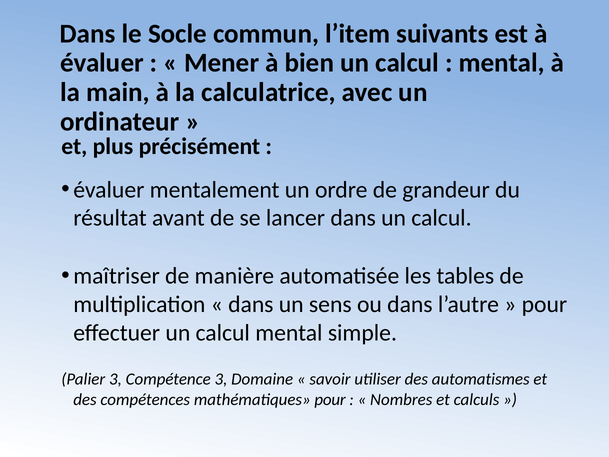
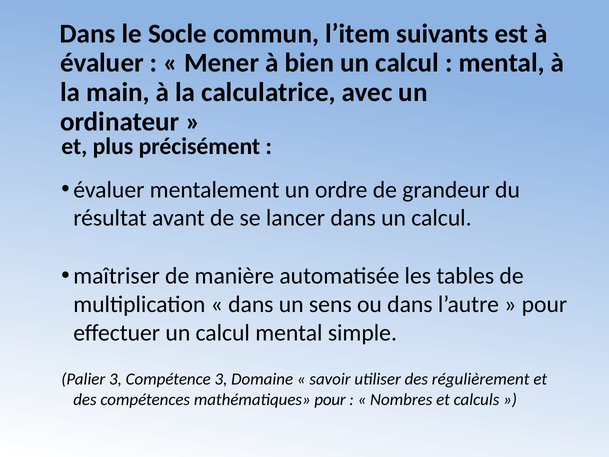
automatismes: automatismes -> régulièrement
